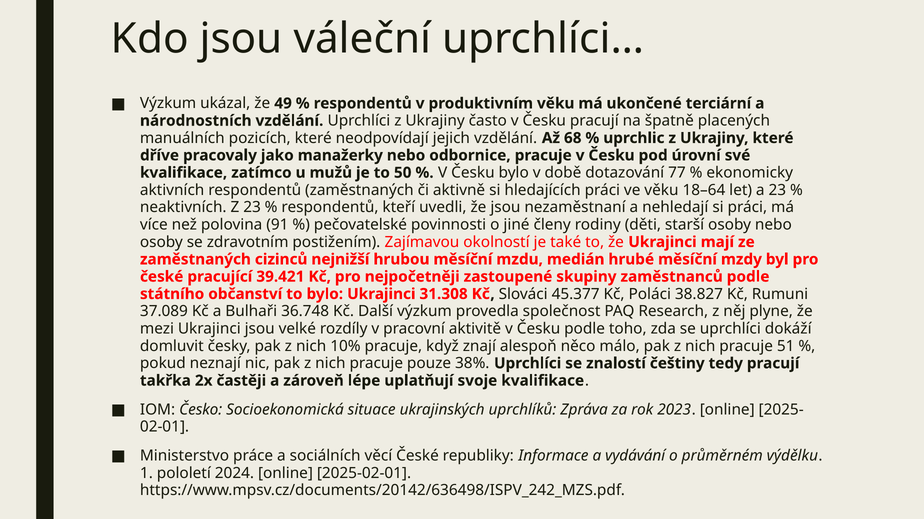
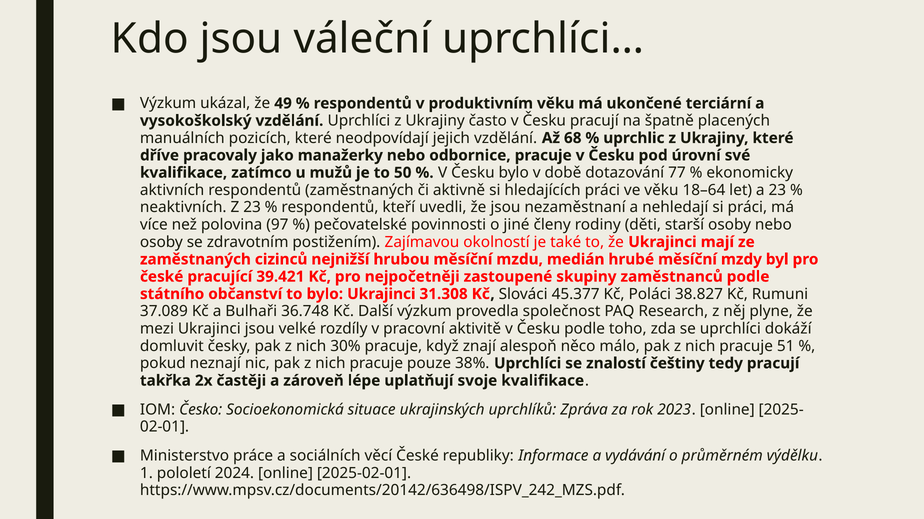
národnostních: národnostních -> vysokoškolský
91: 91 -> 97
10%: 10% -> 30%
